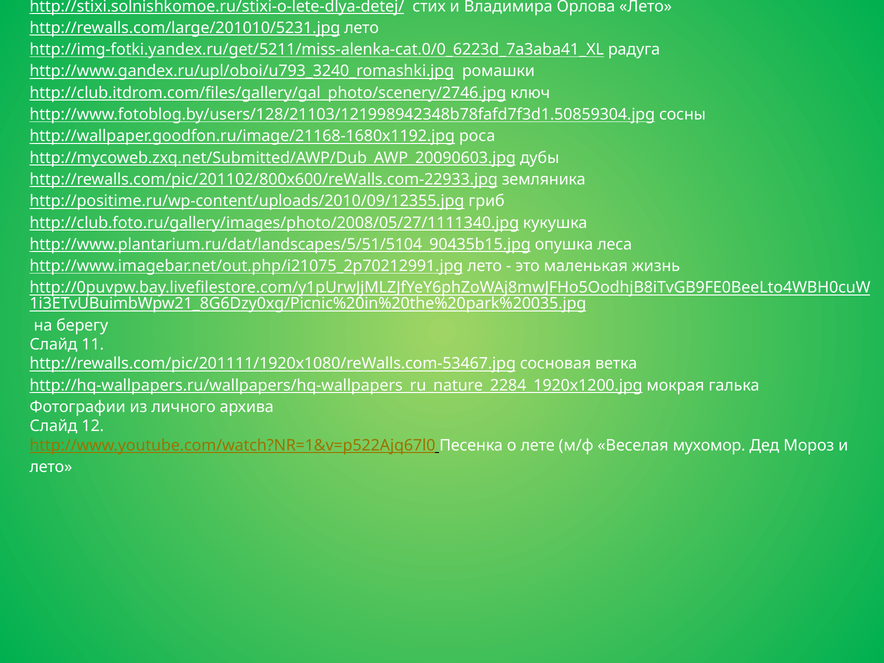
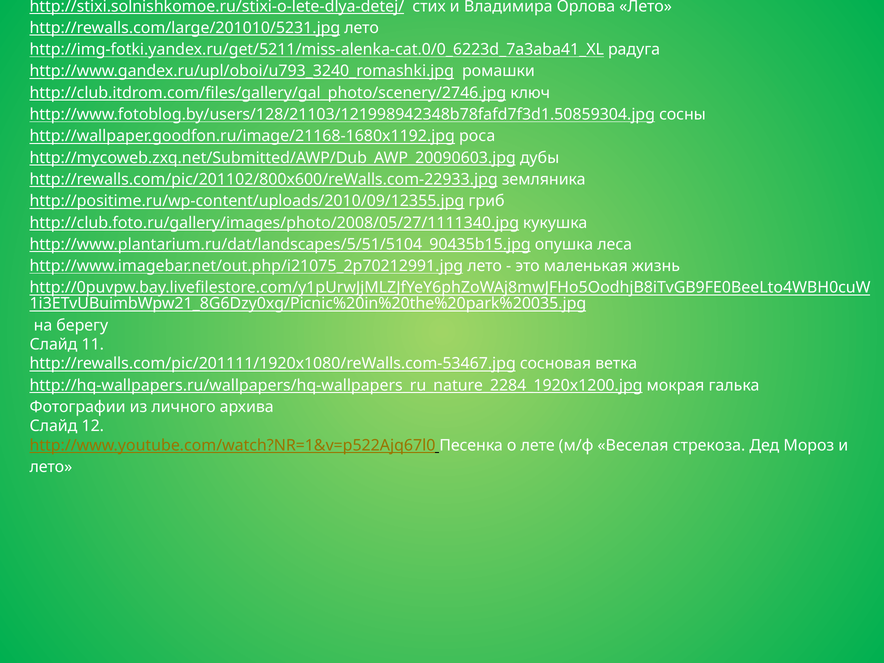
мухомор: мухомор -> стрекоза
